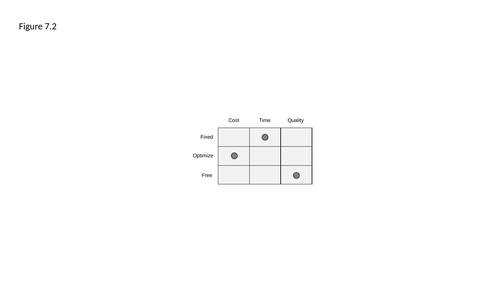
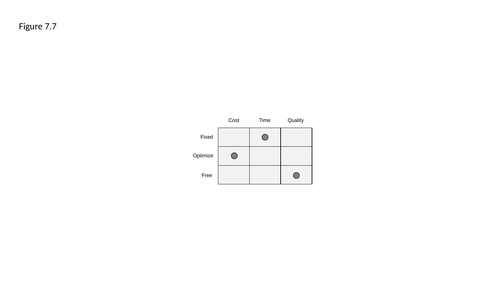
7.2: 7.2 -> 7.7
